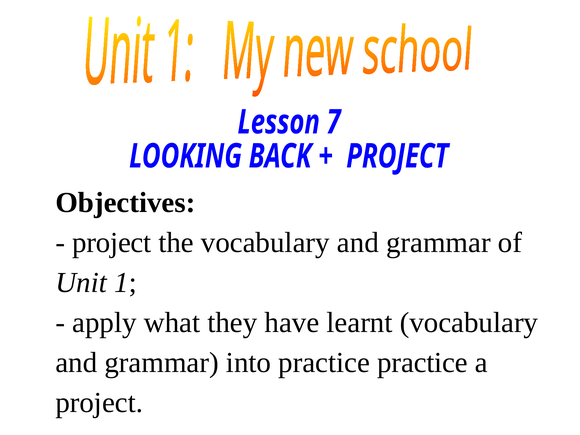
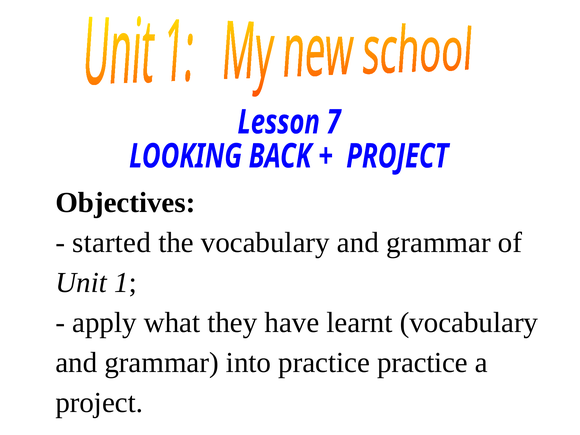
project at (112, 242): project -> started
